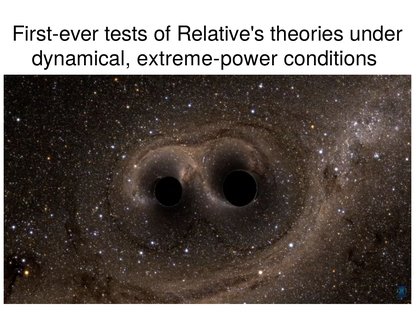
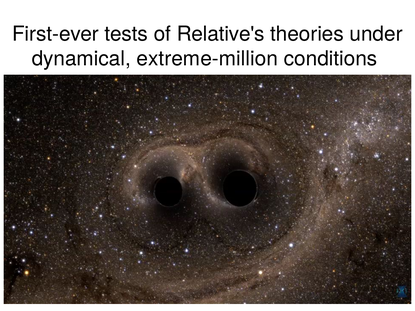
extreme-power: extreme-power -> extreme-million
